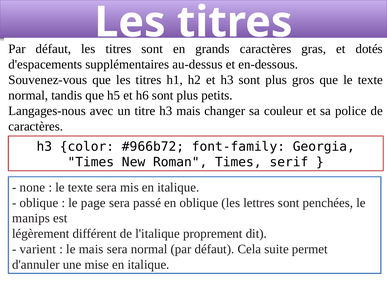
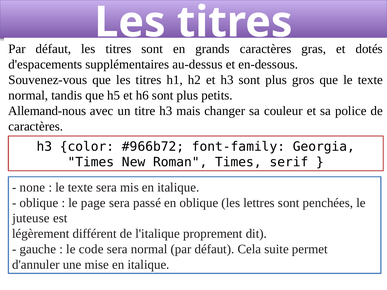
Langages-nous: Langages-nous -> Allemand-nous
manips: manips -> juteuse
varient: varient -> gauche
le mais: mais -> code
